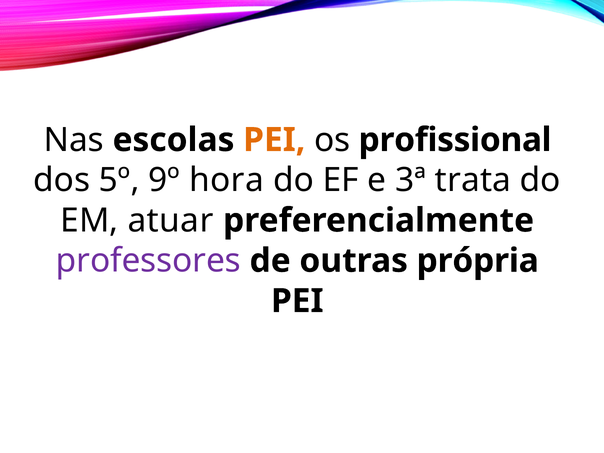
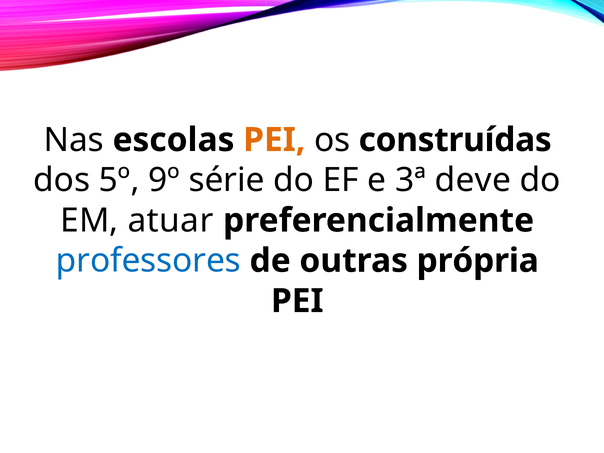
profissional: profissional -> construídas
hora: hora -> série
trata: trata -> deve
professores colour: purple -> blue
